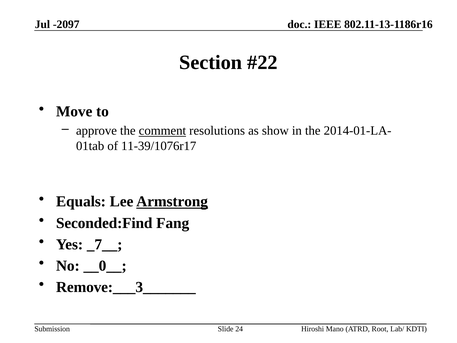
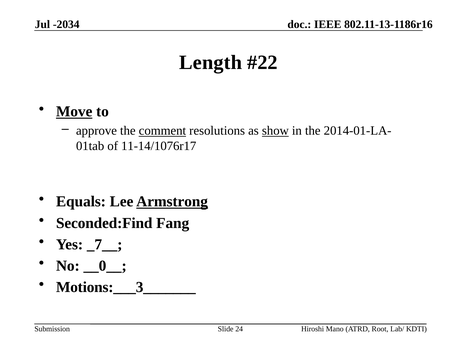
-2097: -2097 -> -2034
Section: Section -> Length
Move underline: none -> present
show underline: none -> present
11-39/1076r17: 11-39/1076r17 -> 11-14/1076r17
Remove:___3_______: Remove:___3_______ -> Motions:___3_______
